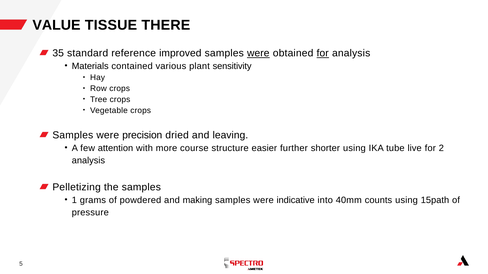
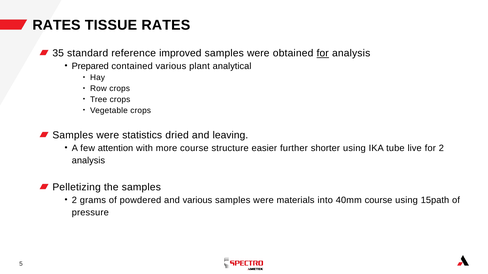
VALUE at (56, 25): VALUE -> RATES
TISSUE THERE: THERE -> RATES
were at (258, 53) underline: present -> none
Materials: Materials -> Prepared
sensitivity: sensitivity -> analytical
precision: precision -> statistics
1 at (74, 200): 1 -> 2
and making: making -> various
indicative: indicative -> materials
40mm counts: counts -> course
